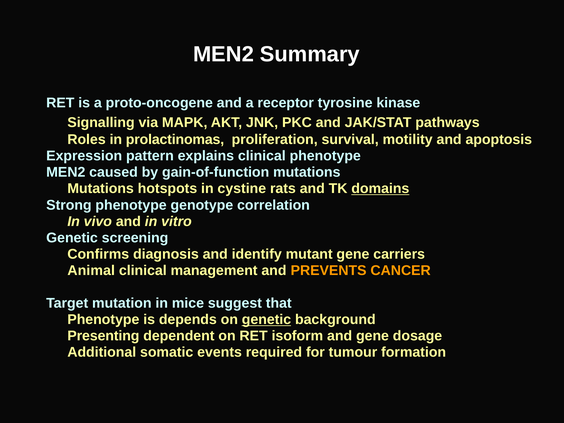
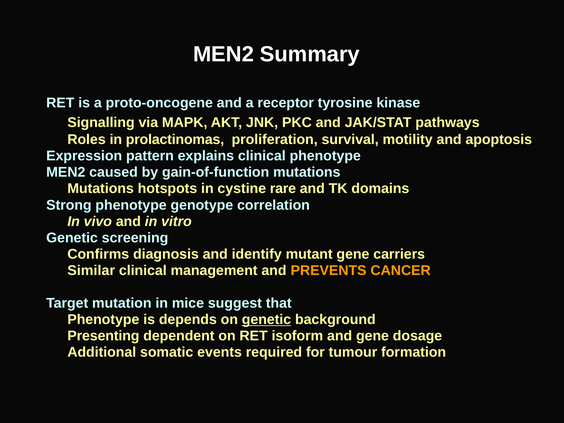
rats: rats -> rare
domains underline: present -> none
Animal: Animal -> Similar
